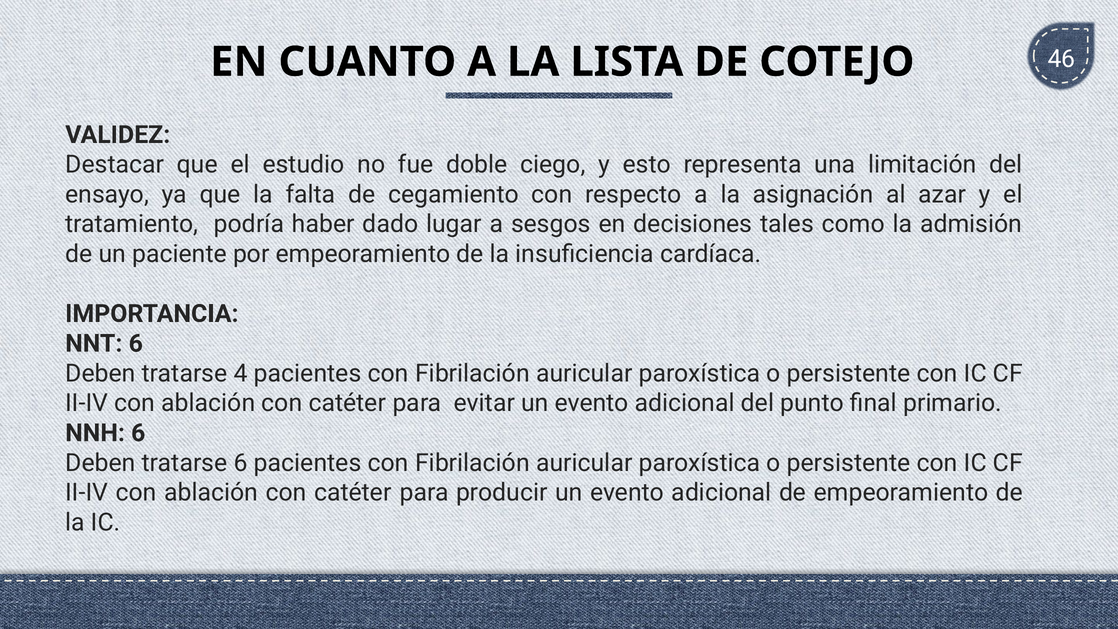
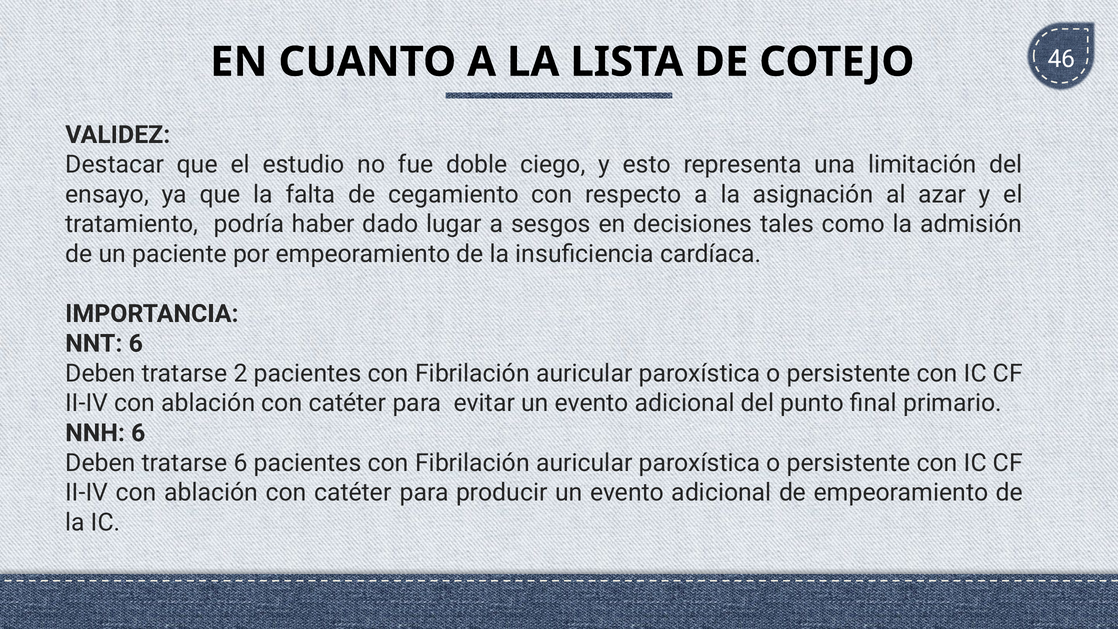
4: 4 -> 2
